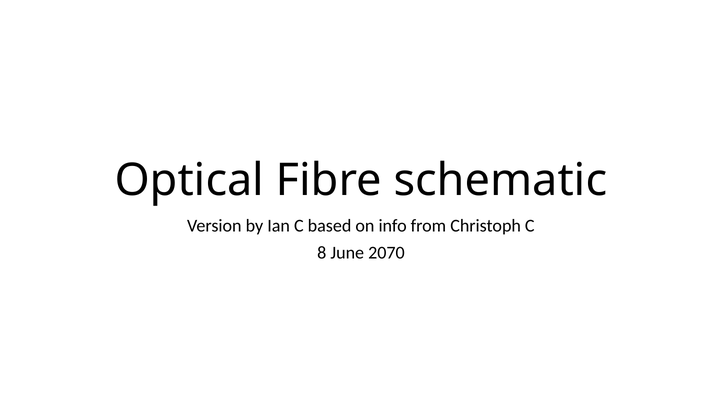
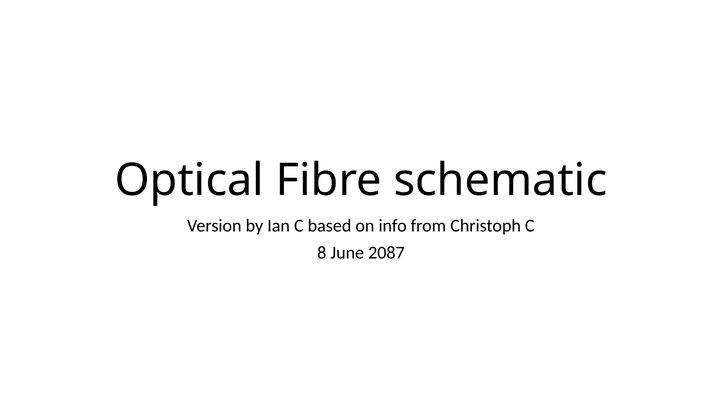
2070: 2070 -> 2087
